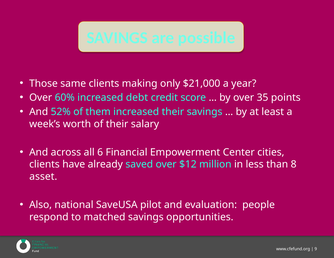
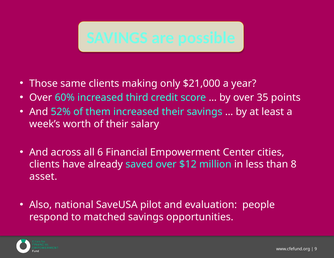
debt: debt -> third
